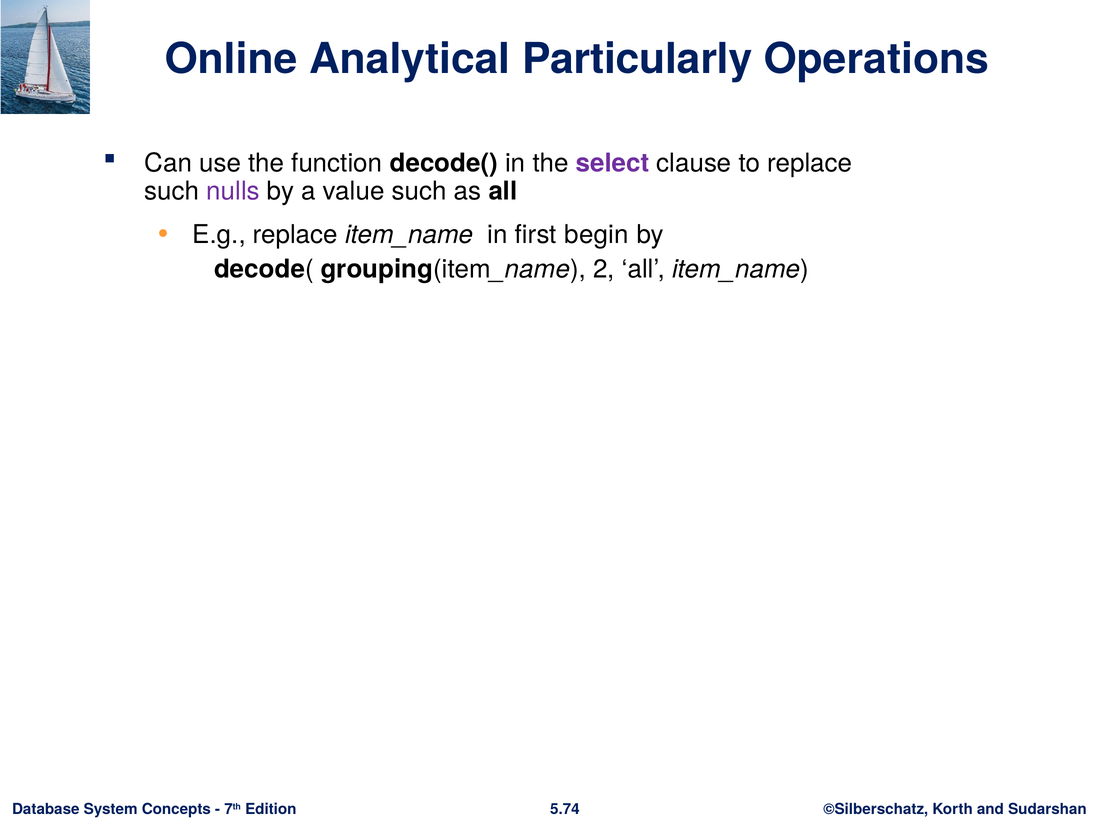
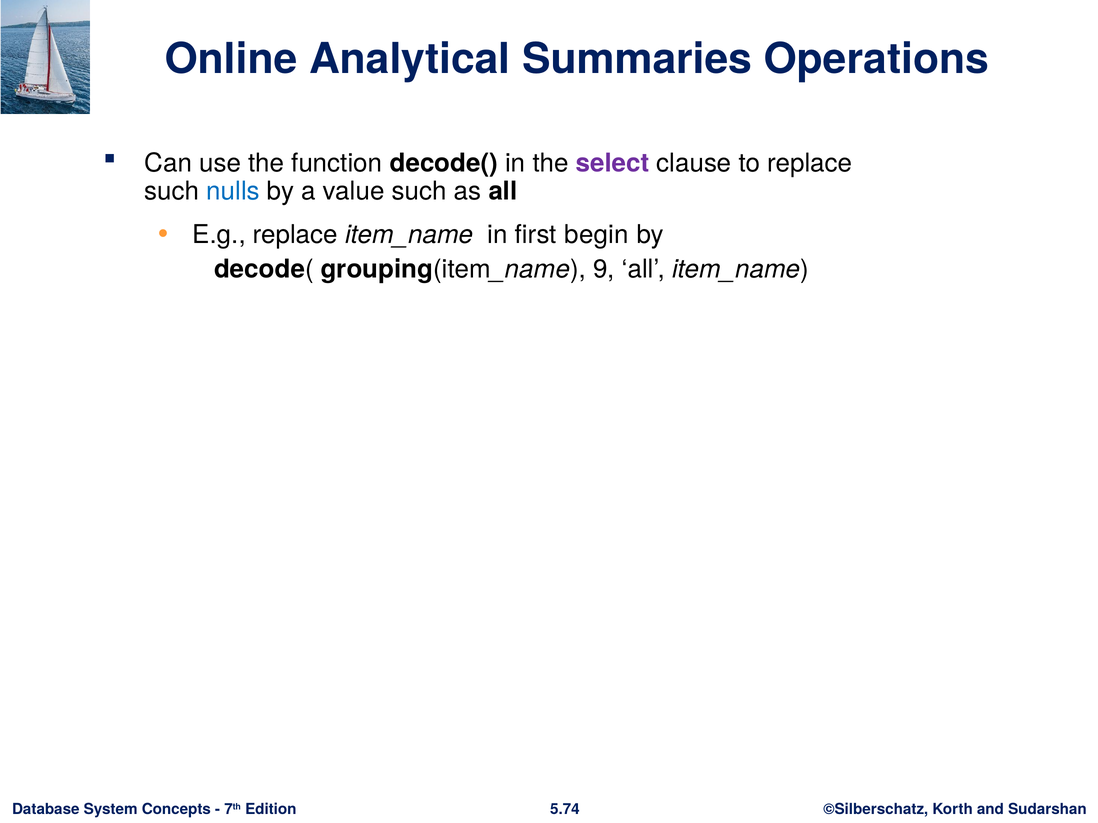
Particularly: Particularly -> Summaries
nulls colour: purple -> blue
2: 2 -> 9
